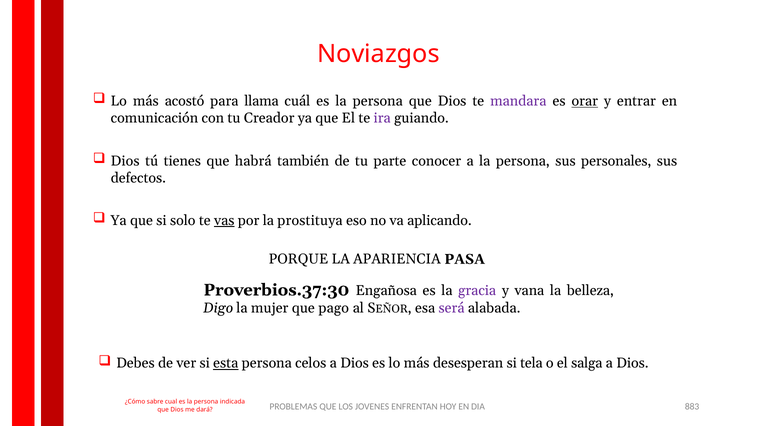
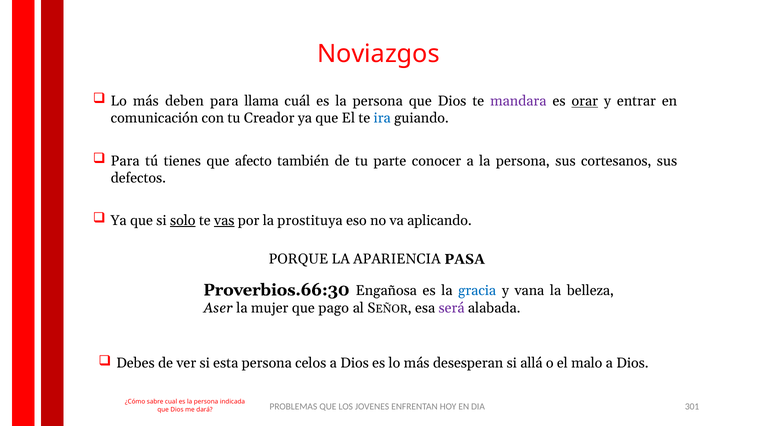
acostó: acostó -> deben
ira colour: purple -> blue
Dios at (125, 161): Dios -> Para
habrá: habrá -> afecto
personales: personales -> cortesanos
solo underline: none -> present
Proverbios.37:30: Proverbios.37:30 -> Proverbios.66:30
gracia colour: purple -> blue
Digo: Digo -> Aser
esta underline: present -> none
tela: tela -> allá
salga: salga -> malo
883: 883 -> 301
